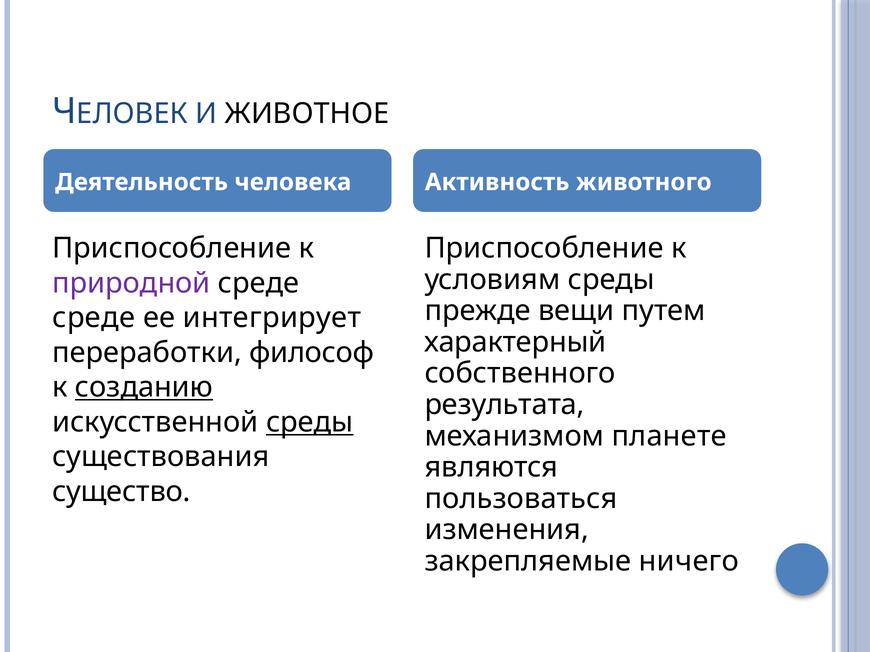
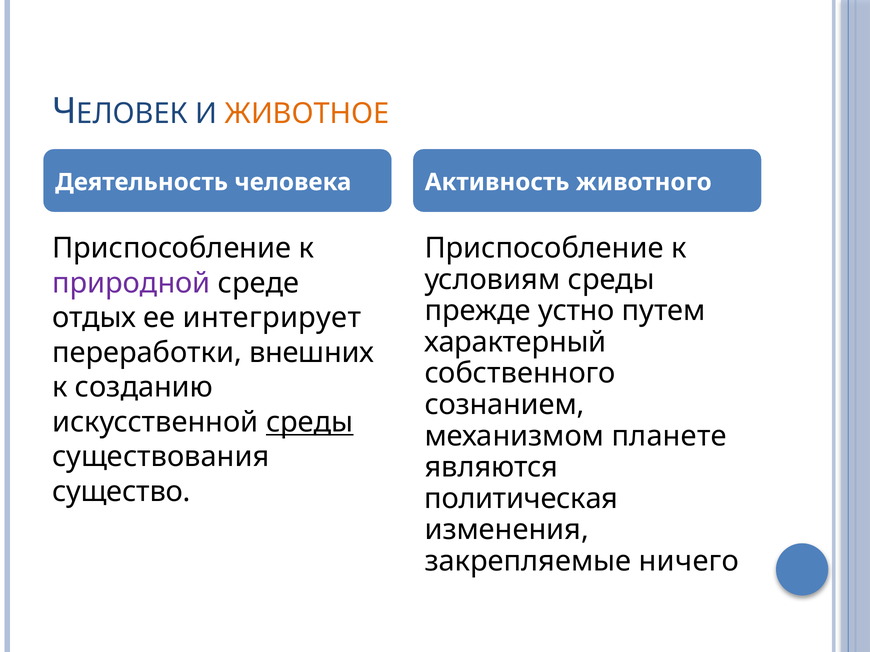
ЖИВОТНОЕ colour: black -> orange
вещи: вещи -> устно
среде at (94, 318): среде -> отдых
философ: философ -> внешних
созданию underline: present -> none
результата: результата -> сознанием
пользоваться: пользоваться -> политическая
